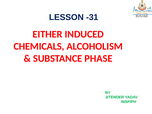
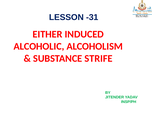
CHEMICALS: CHEMICALS -> ALCOHOLIC
PHASE: PHASE -> STRIFE
